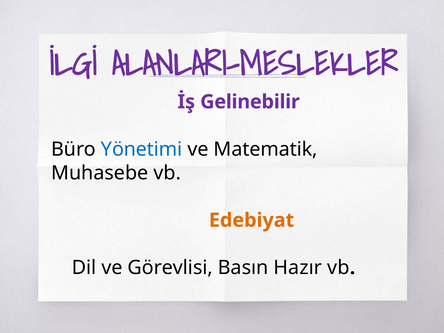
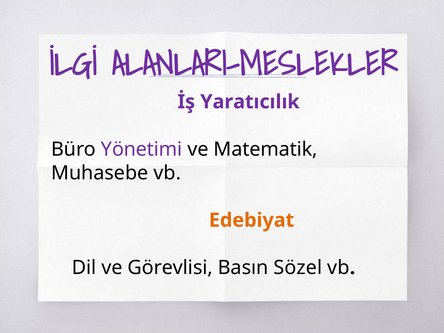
Gelinebilir: Gelinebilir -> Yaratıcılık
Yönetimi colour: blue -> purple
Hazır: Hazır -> Sözel
